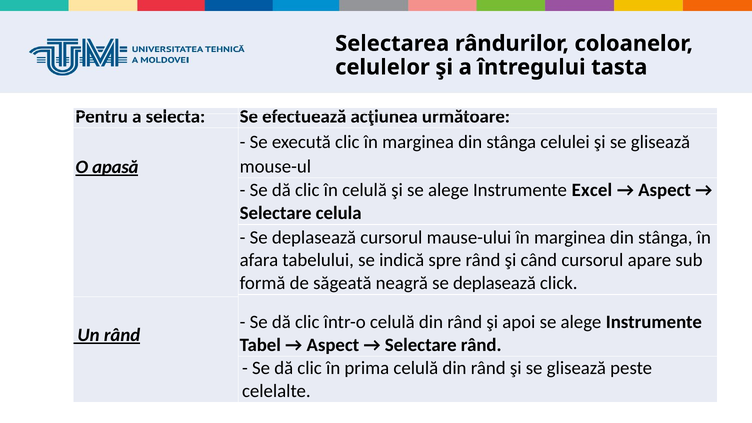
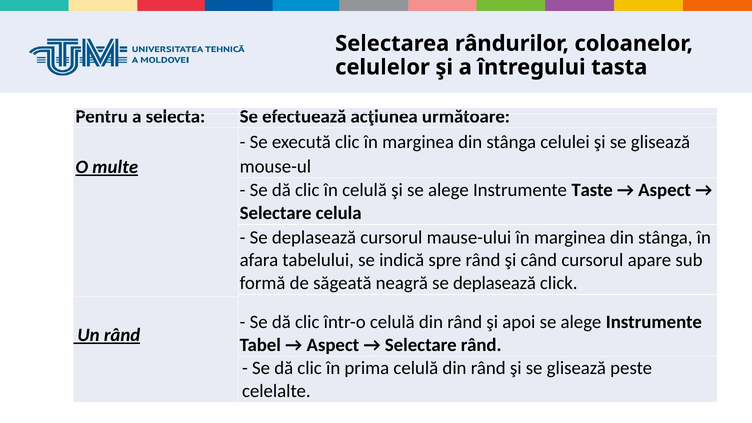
apasă: apasă -> multe
Excel: Excel -> Taste
